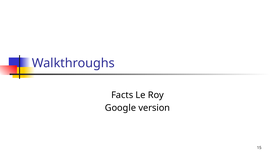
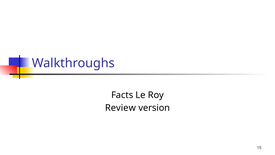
Google: Google -> Review
